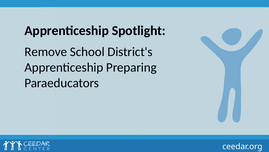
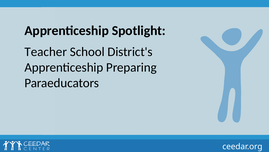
Remove: Remove -> Teacher
